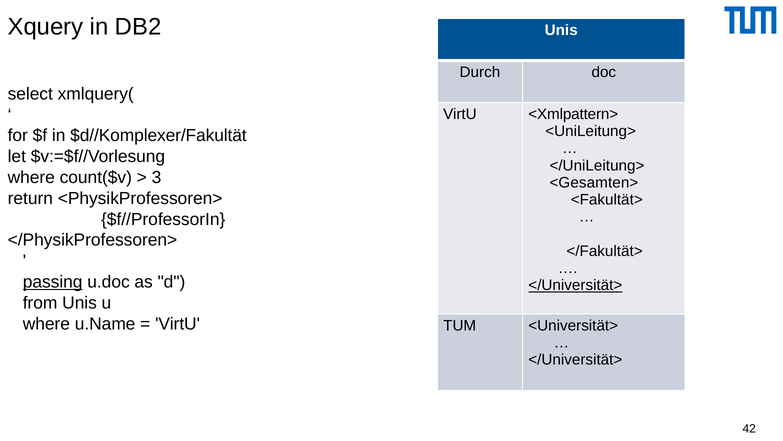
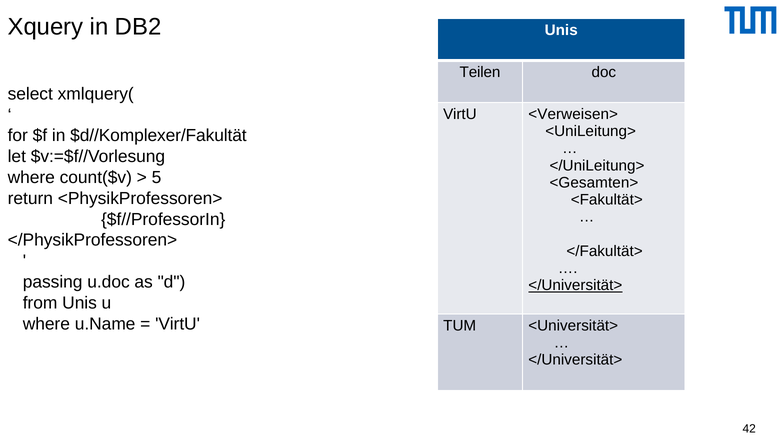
Durch: Durch -> Teilen
<Xmlpattern>: <Xmlpattern> -> <Verweisen>
3: 3 -> 5
passing underline: present -> none
